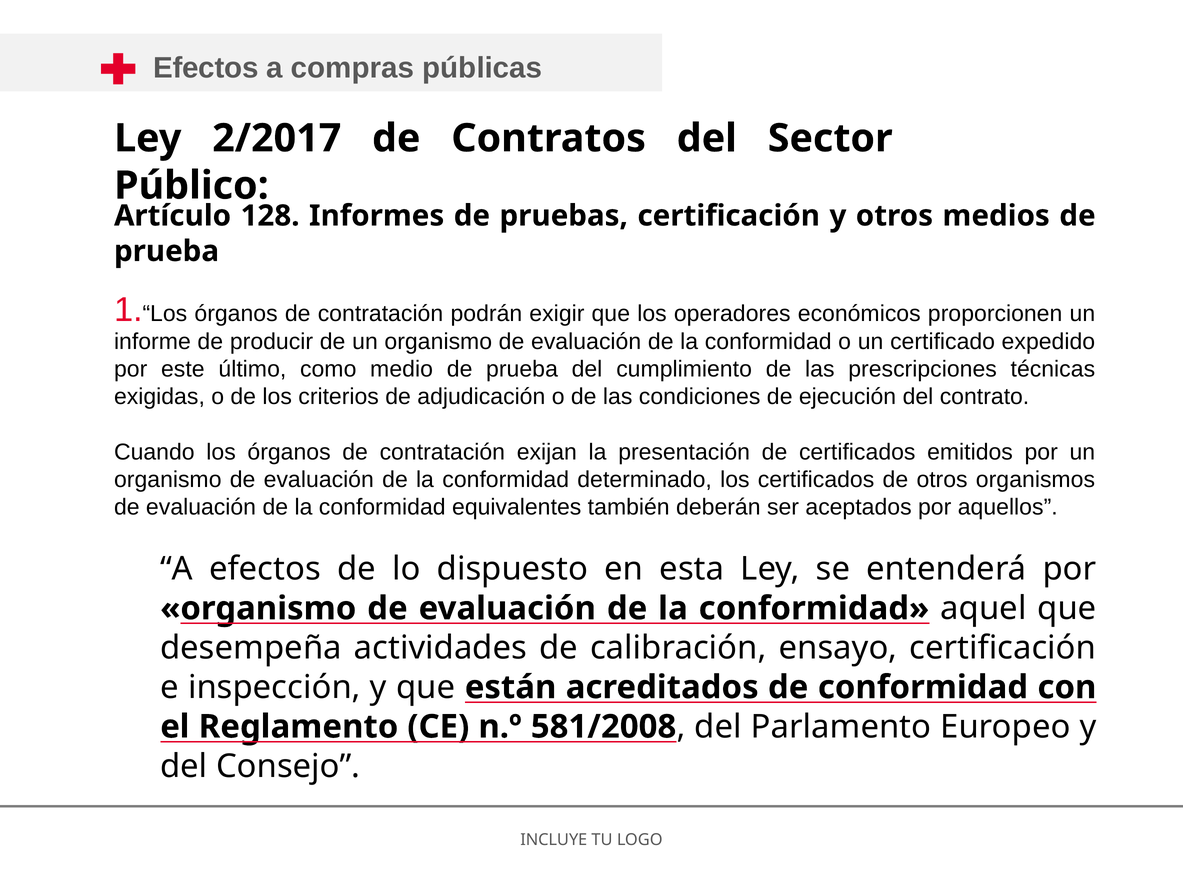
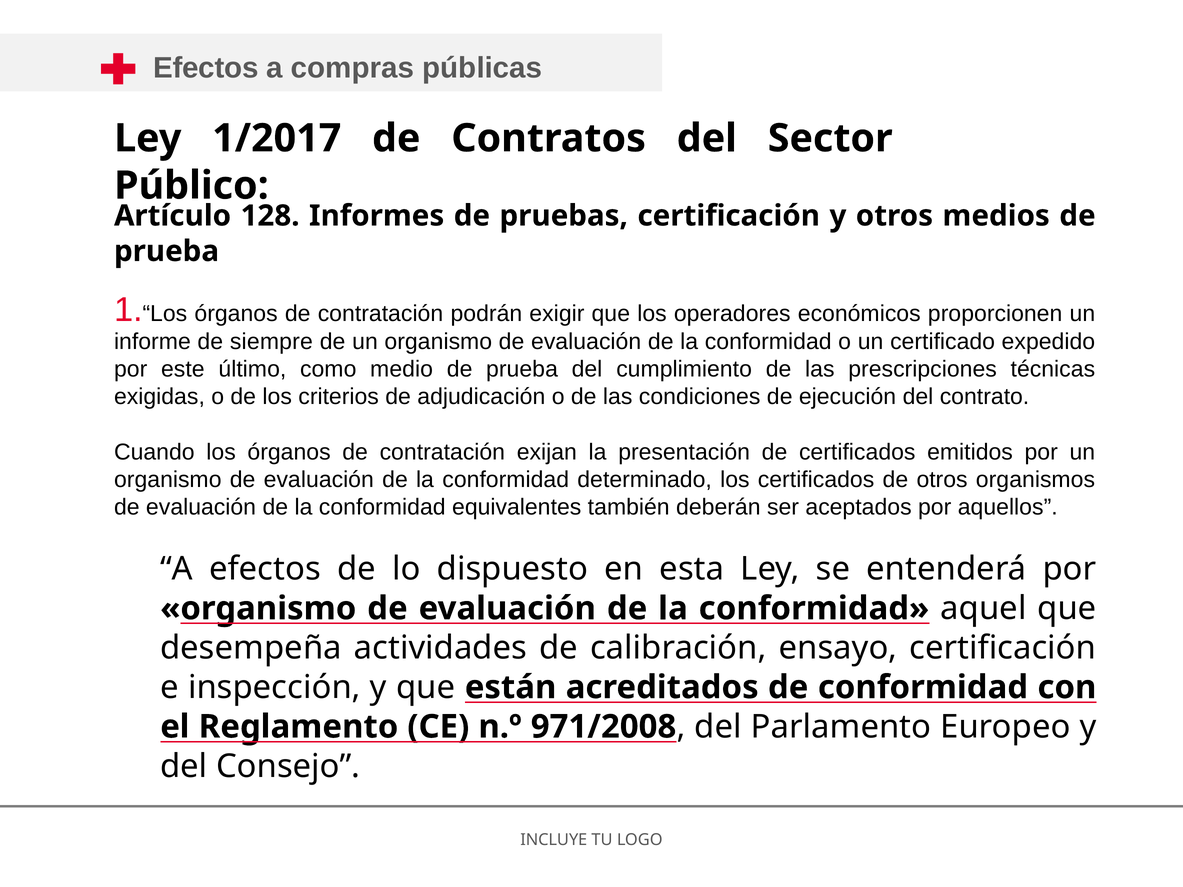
2/2017: 2/2017 -> 1/2017
producir: producir -> siempre
581/2008: 581/2008 -> 971/2008
